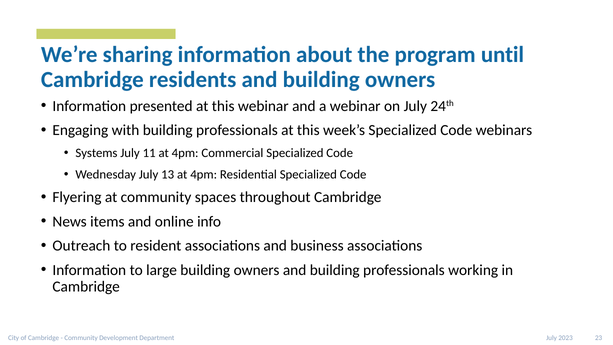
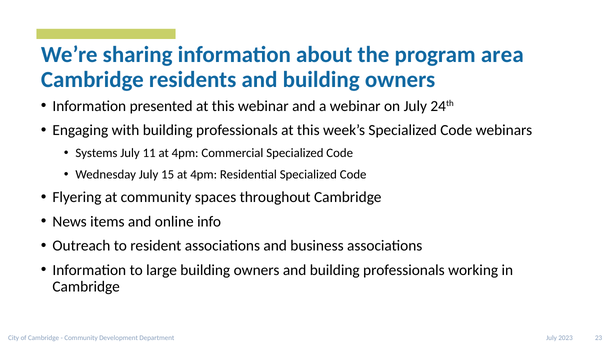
until: until -> area
13: 13 -> 15
